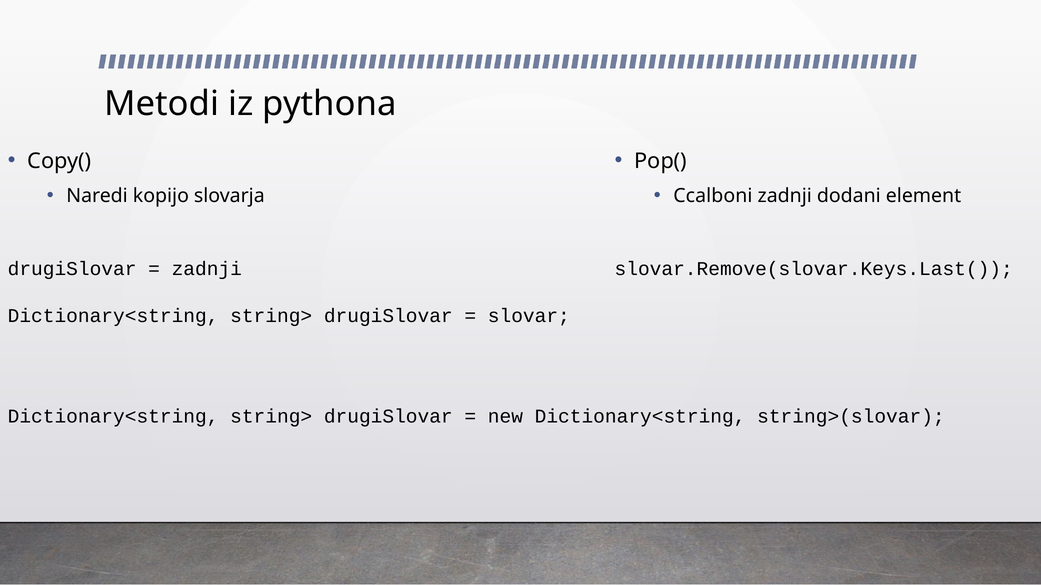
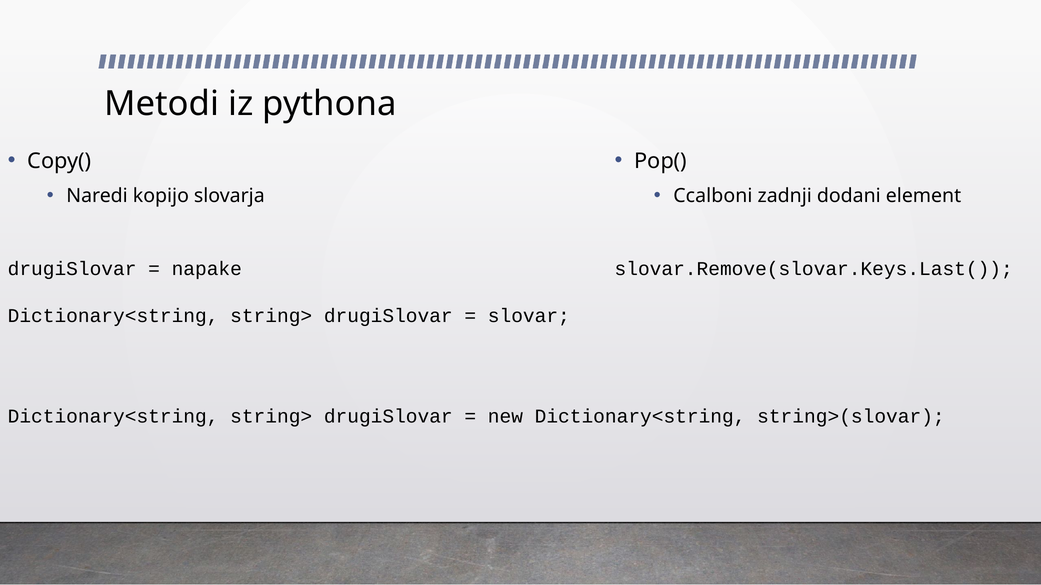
zadnji at (207, 269): zadnji -> napake
